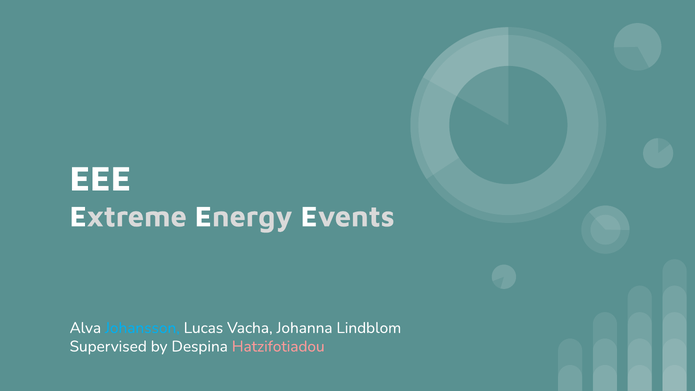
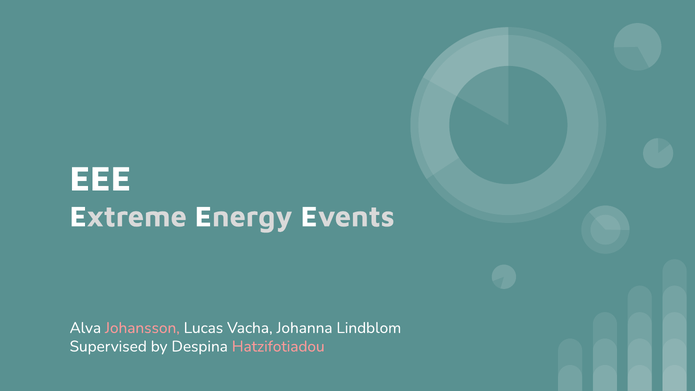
Johansson colour: light blue -> pink
